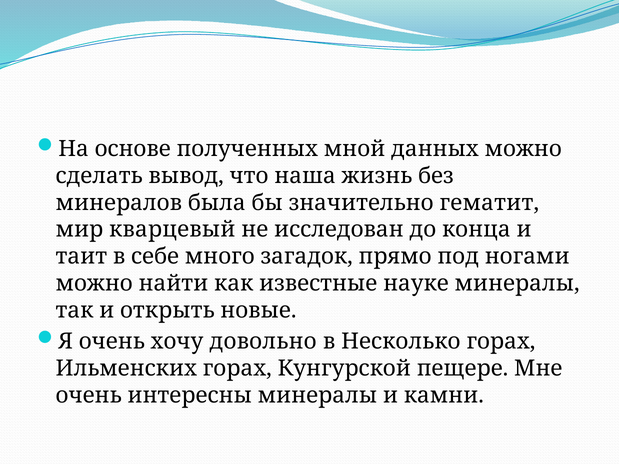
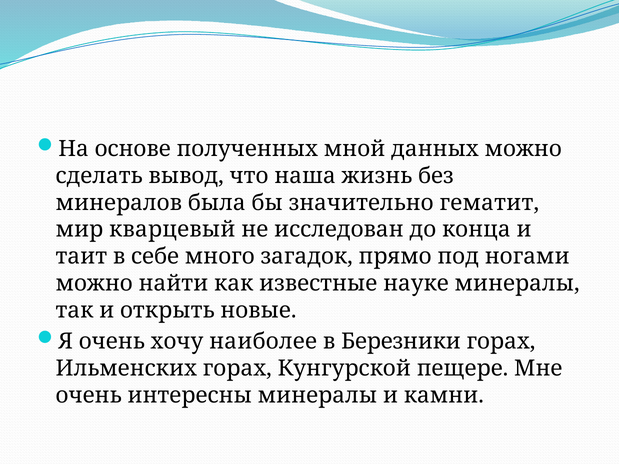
довольно: довольно -> наиболее
Несколько: Несколько -> Березники
